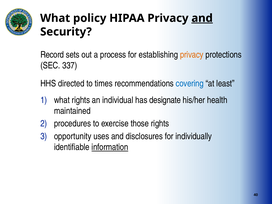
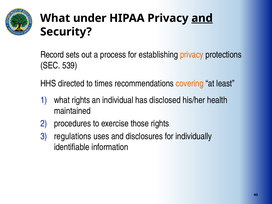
policy: policy -> under
337: 337 -> 539
covering colour: blue -> orange
designate: designate -> disclosed
opportunity: opportunity -> regulations
information underline: present -> none
